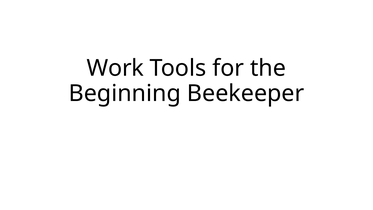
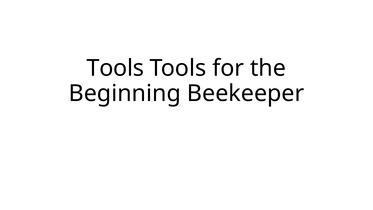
Work at (115, 68): Work -> Tools
